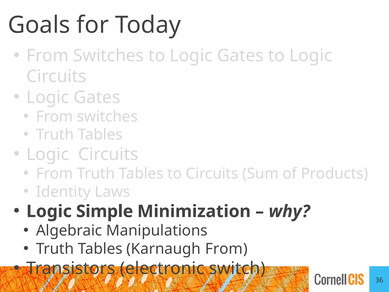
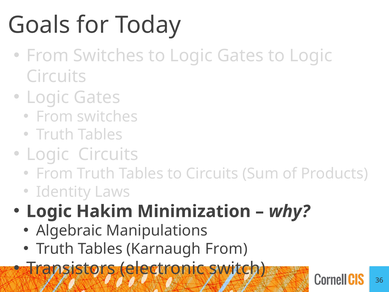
Simple: Simple -> Hakim
